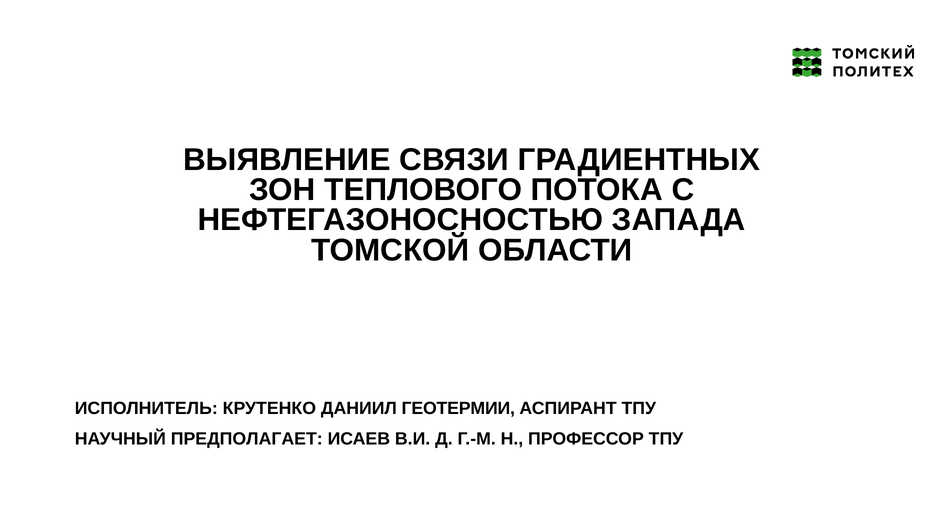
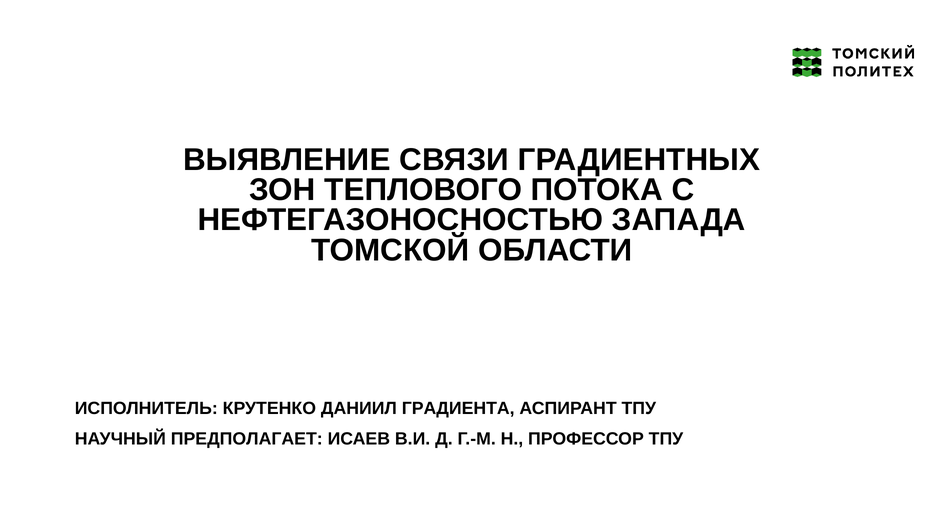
ГЕОТЕРМИИ: ГЕОТЕРМИИ -> ГРАДИЕНТА
